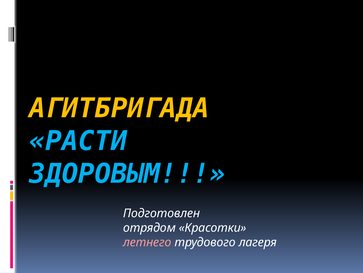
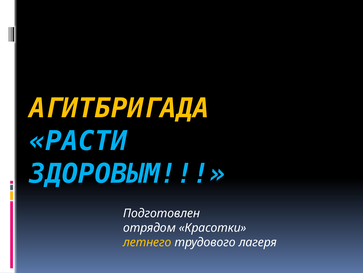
летнего colour: pink -> yellow
